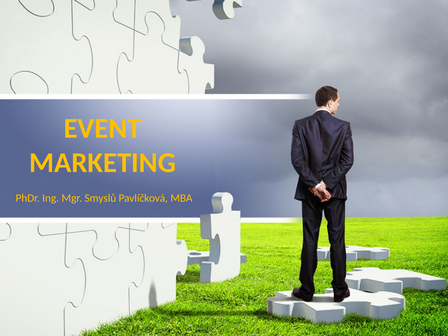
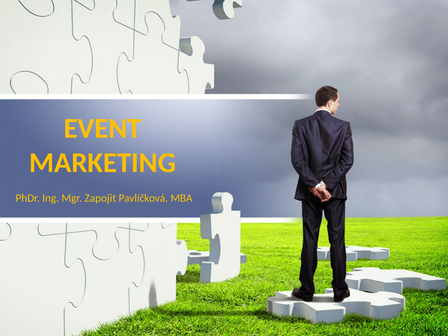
Smyslů: Smyslů -> Zapojit
